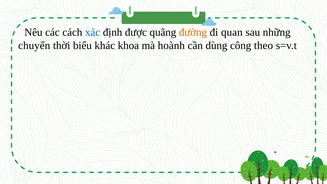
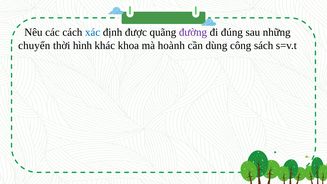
đường colour: orange -> purple
quan: quan -> đúng
biểu: biểu -> hình
theo: theo -> sách
